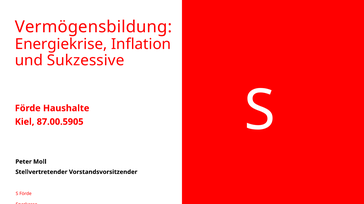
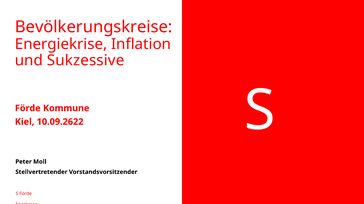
Vermögensbildung: Vermögensbildung -> Bevölkerungskreise
Haushalte: Haushalte -> Kommune
87.00.5905: 87.00.5905 -> 10.09.2622
